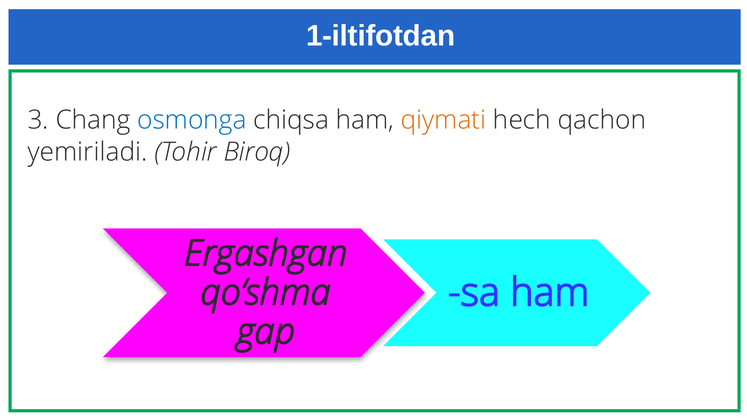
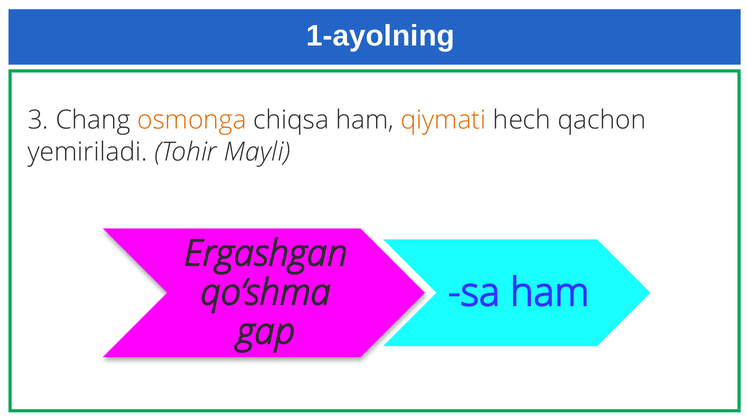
1-iltifotdan: 1-iltifotdan -> 1-ayolning
osmonga colour: blue -> orange
Biroq: Biroq -> Mayli
